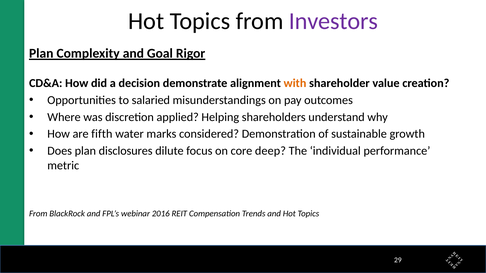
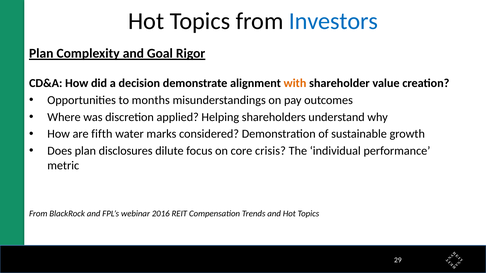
Investors colour: purple -> blue
salaried: salaried -> months
deep: deep -> crisis
